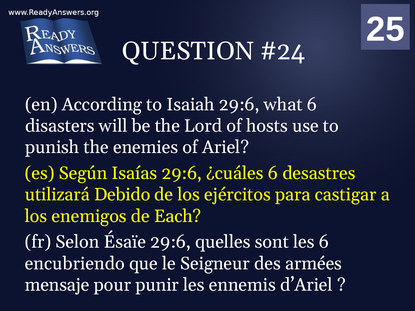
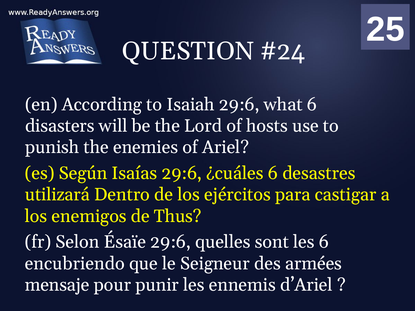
Debido: Debido -> Dentro
Each: Each -> Thus
